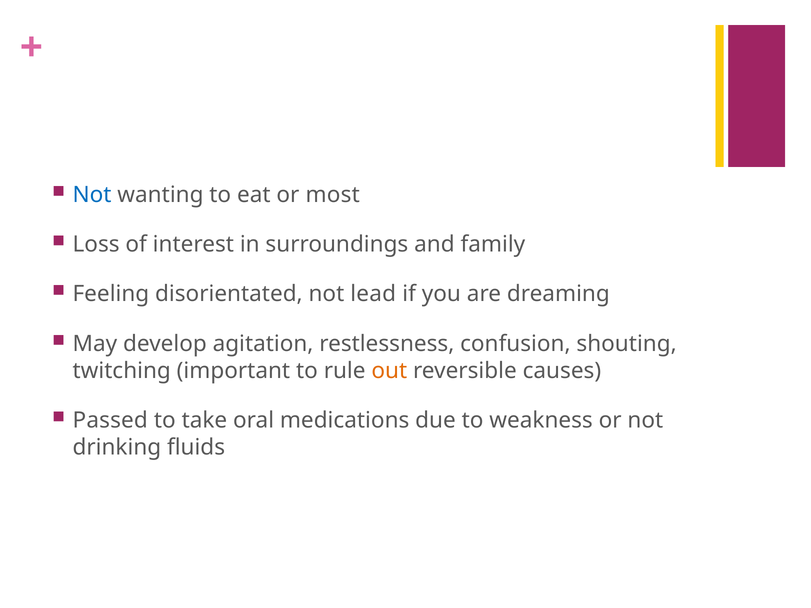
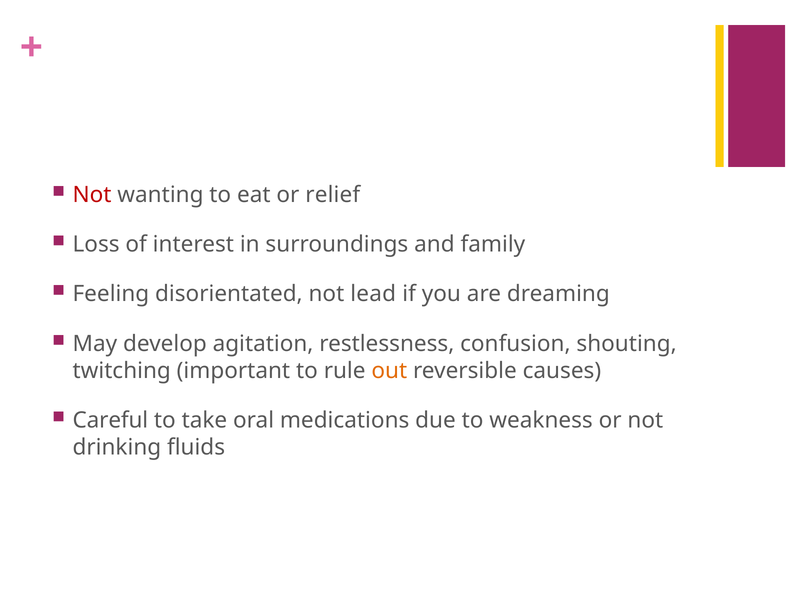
Not at (92, 195) colour: blue -> red
most: most -> relief
Passed: Passed -> Careful
